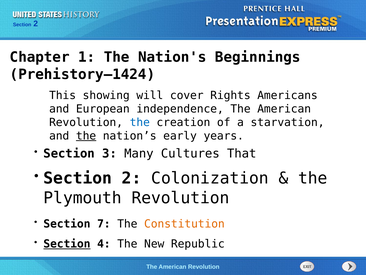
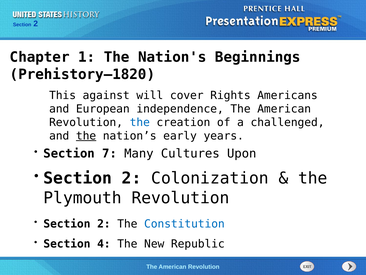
Prehistory–1424: Prehistory–1424 -> Prehistory–1820
showing: showing -> against
starvation: starvation -> challenged
3: 3 -> 7
That: That -> Upon
7 at (104, 223): 7 -> 2
Constitution colour: orange -> blue
Section at (67, 244) underline: present -> none
